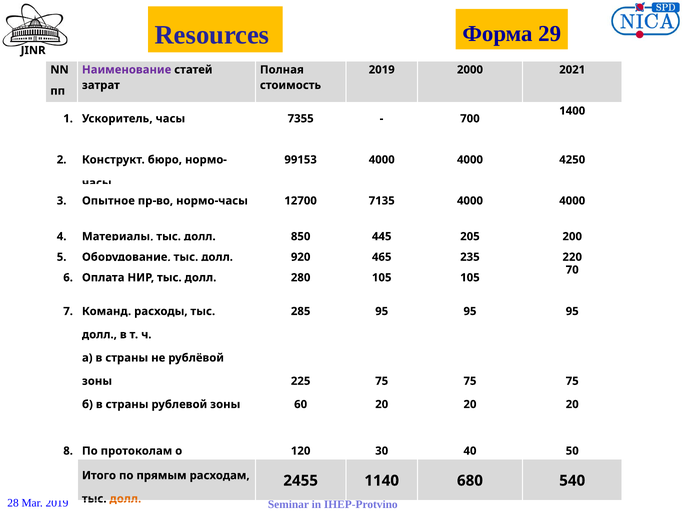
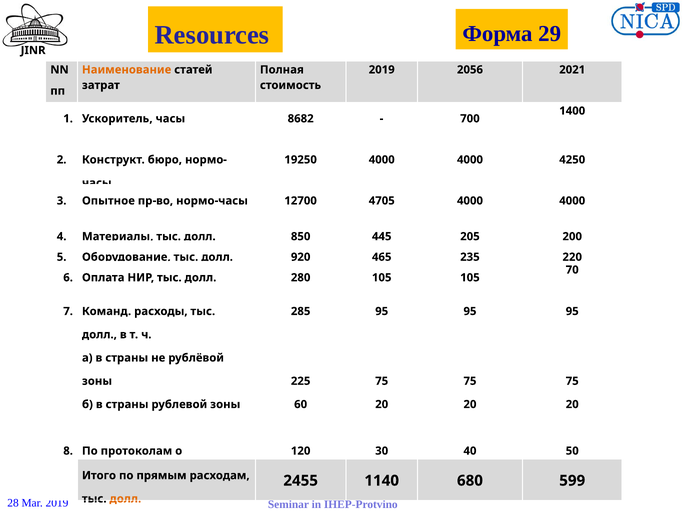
Наименование colour: purple -> orange
2000: 2000 -> 2056
7355: 7355 -> 8682
99153: 99153 -> 19250
7135: 7135 -> 4705
540: 540 -> 599
